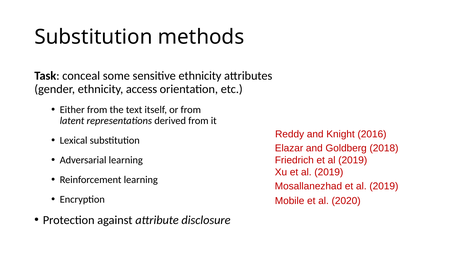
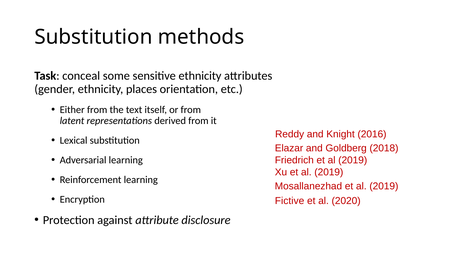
access: access -> places
Mobile: Mobile -> Fictive
